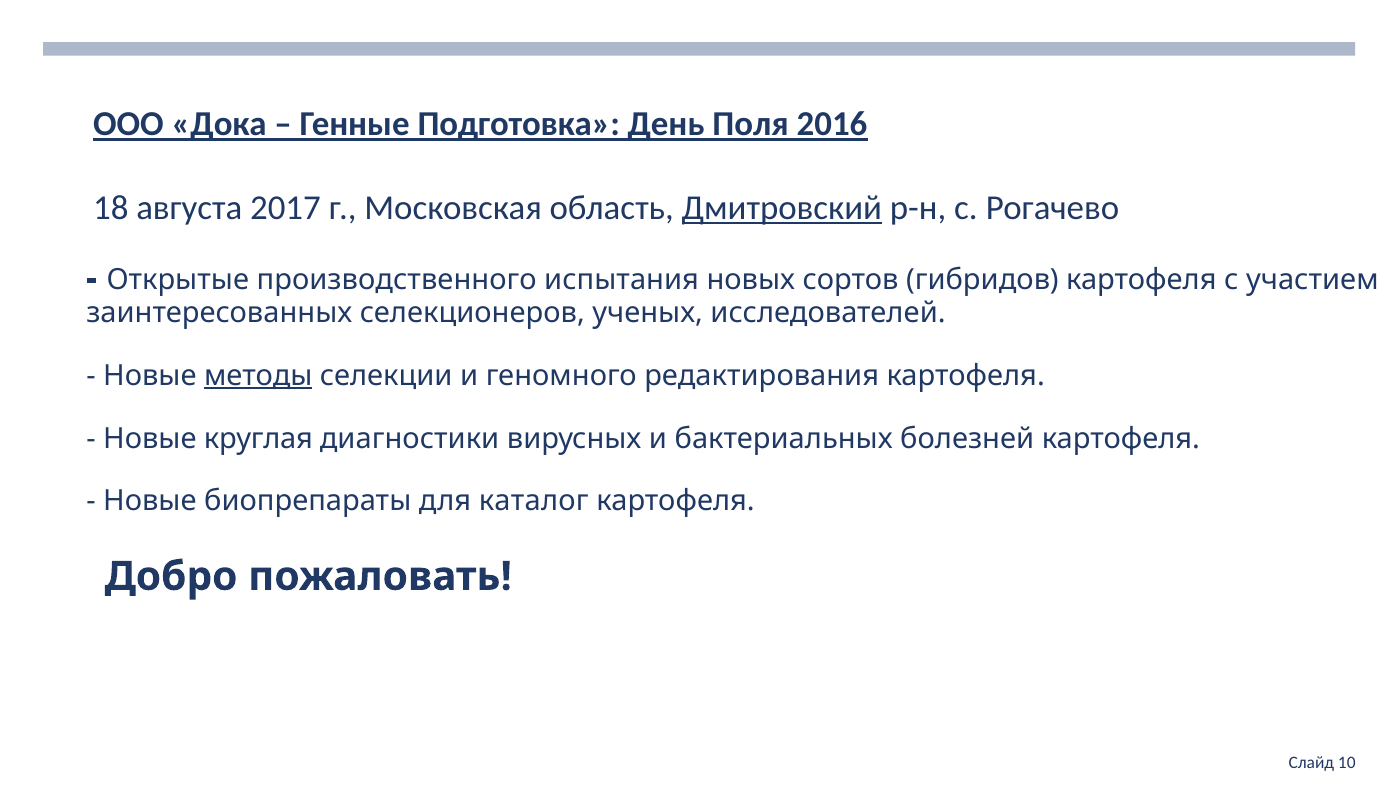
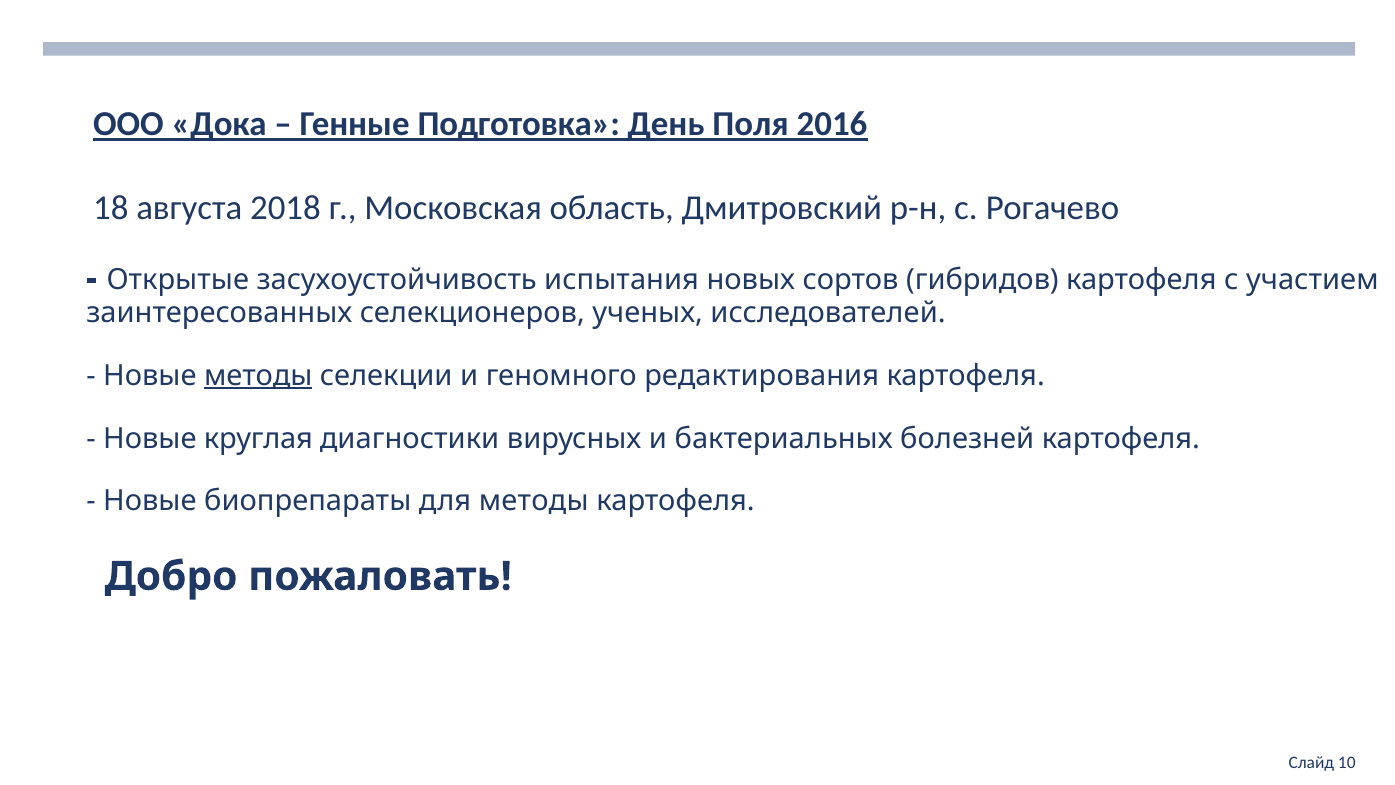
2017: 2017 -> 2018
Дмитровский underline: present -> none
производственного: производственного -> засухоустойчивость
для каталог: каталог -> методы
